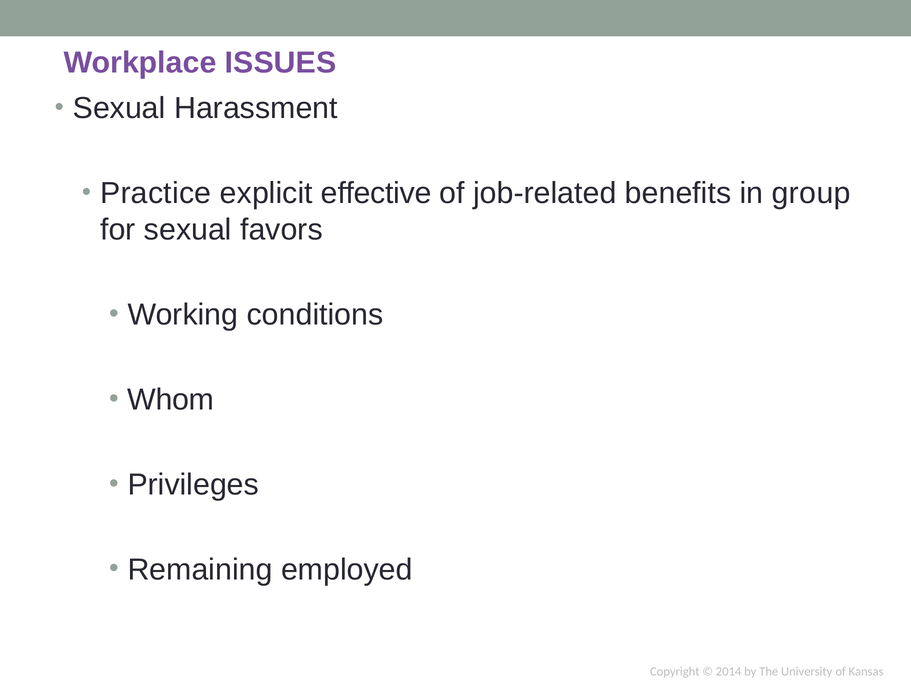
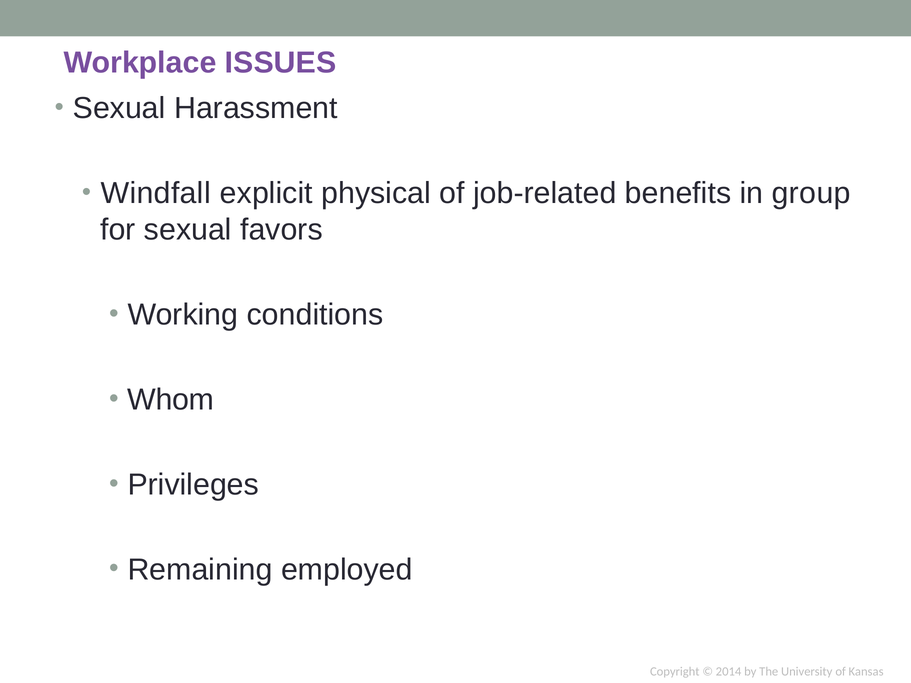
Practice: Practice -> Windfall
effective: effective -> physical
